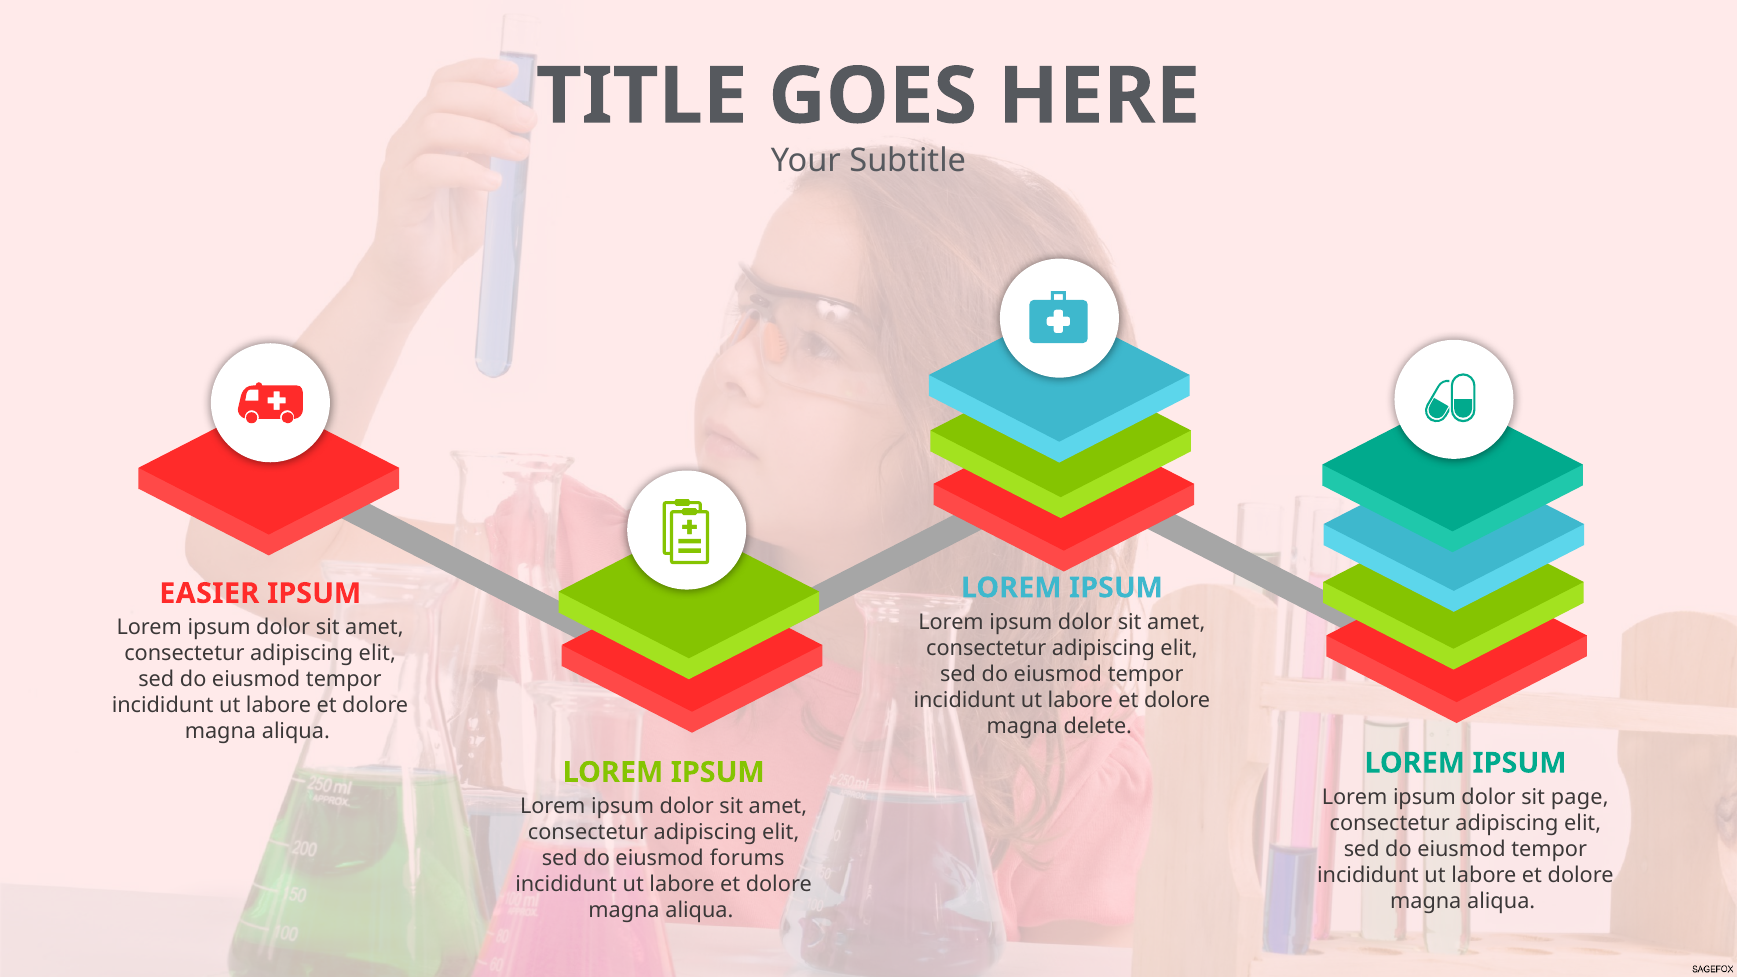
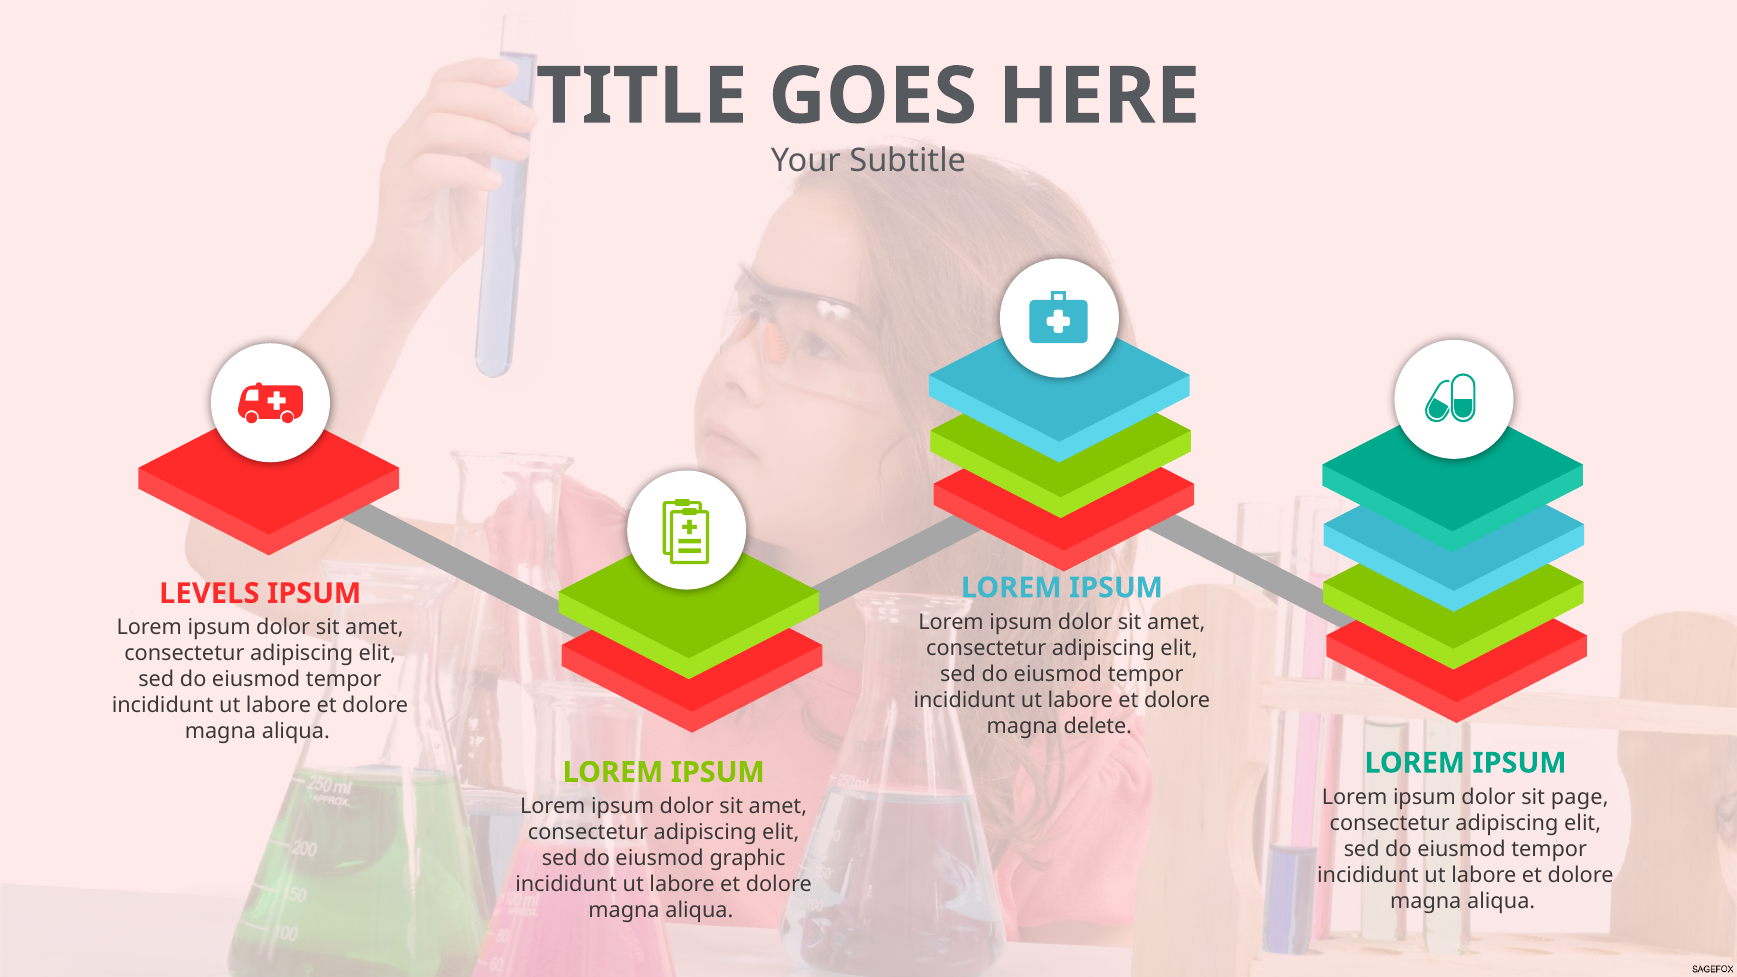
EASIER: EASIER -> LEVELS
forums: forums -> graphic
